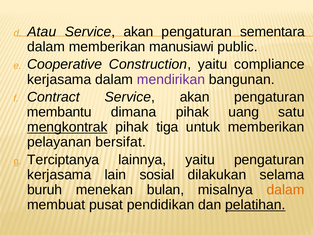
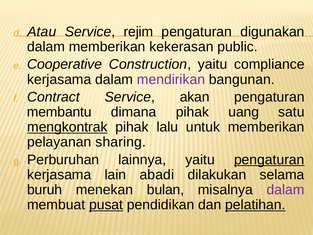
akan at (138, 32): akan -> rejim
sementara: sementara -> digunakan
manusiawi: manusiawi -> kekerasan
tiga: tiga -> lalu
bersifat: bersifat -> sharing
Terciptanya: Terciptanya -> Perburuhan
pengaturan at (269, 159) underline: none -> present
sosial: sosial -> abadi
dalam at (286, 190) colour: orange -> purple
pusat underline: none -> present
